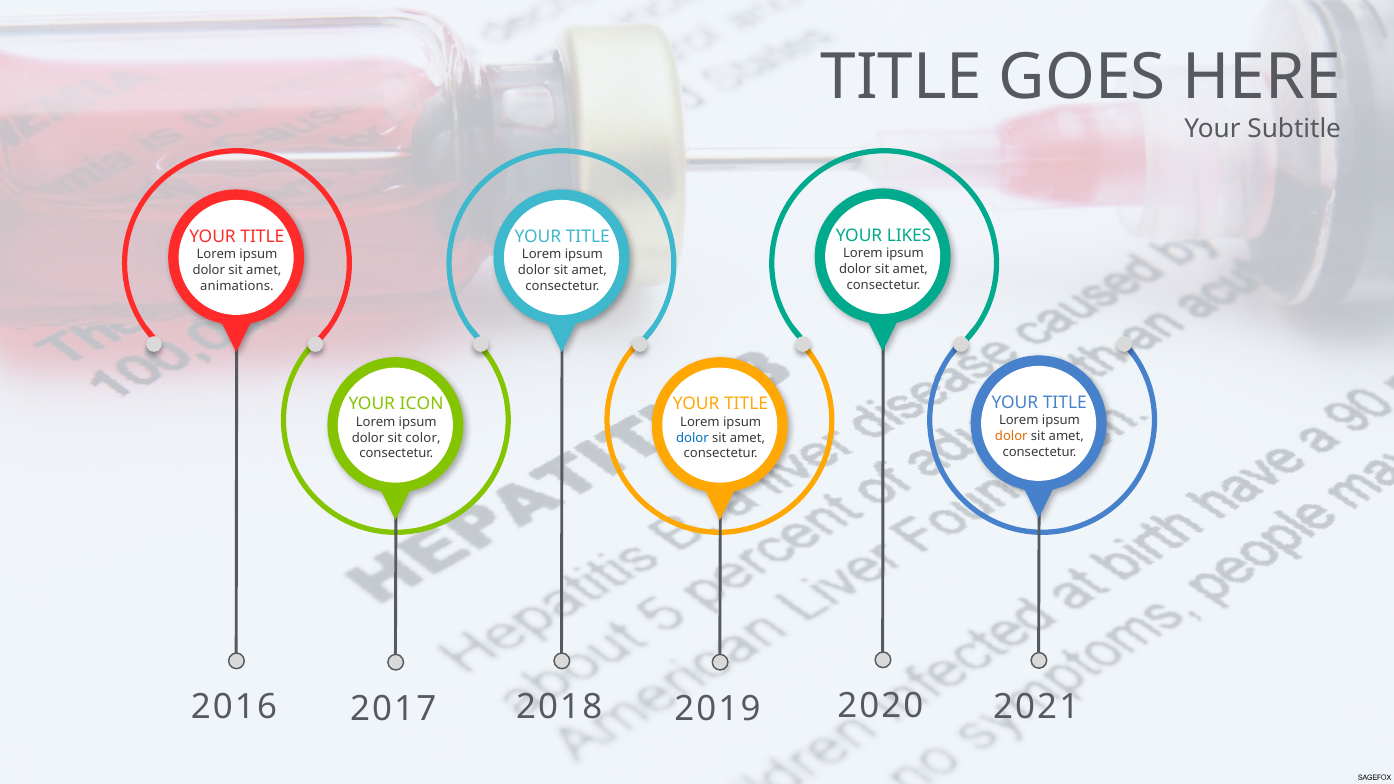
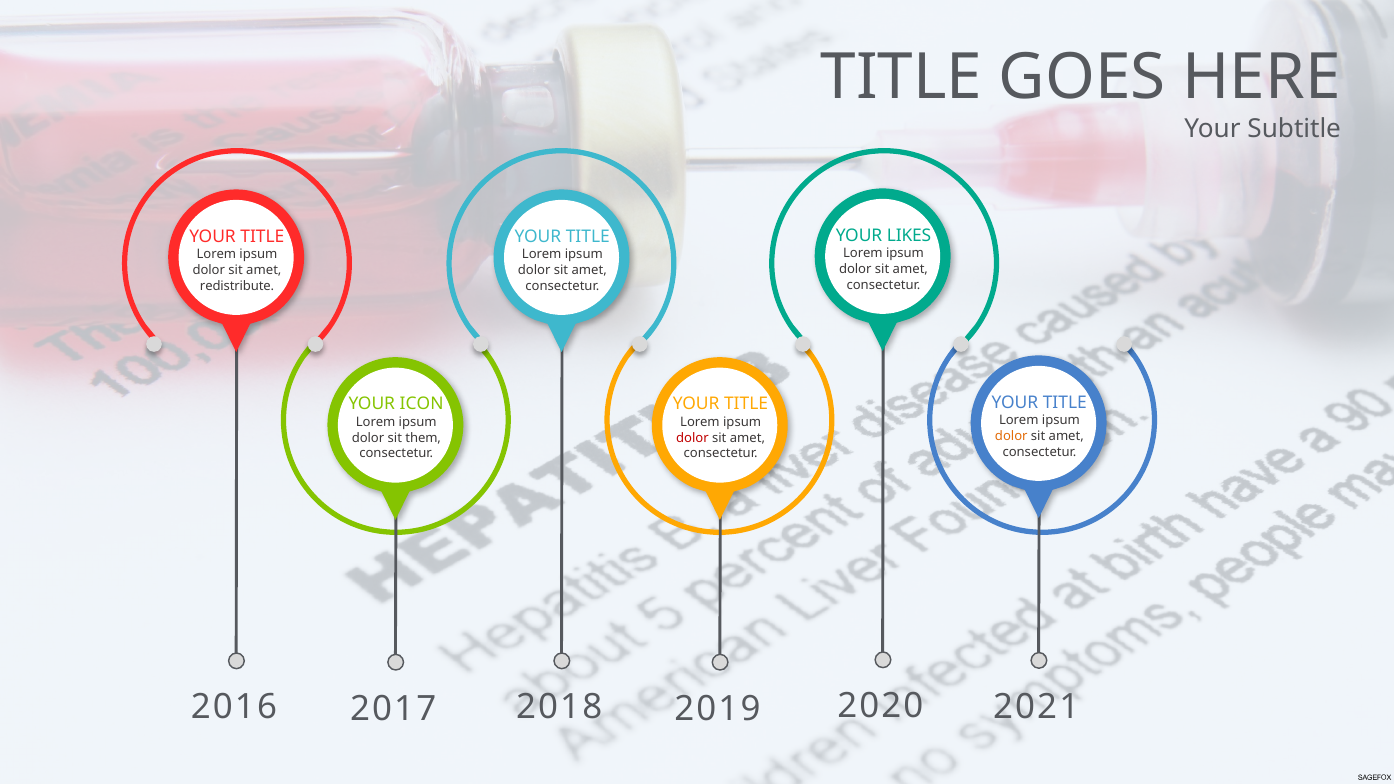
animations: animations -> redistribute
color: color -> them
dolor at (692, 438) colour: blue -> red
